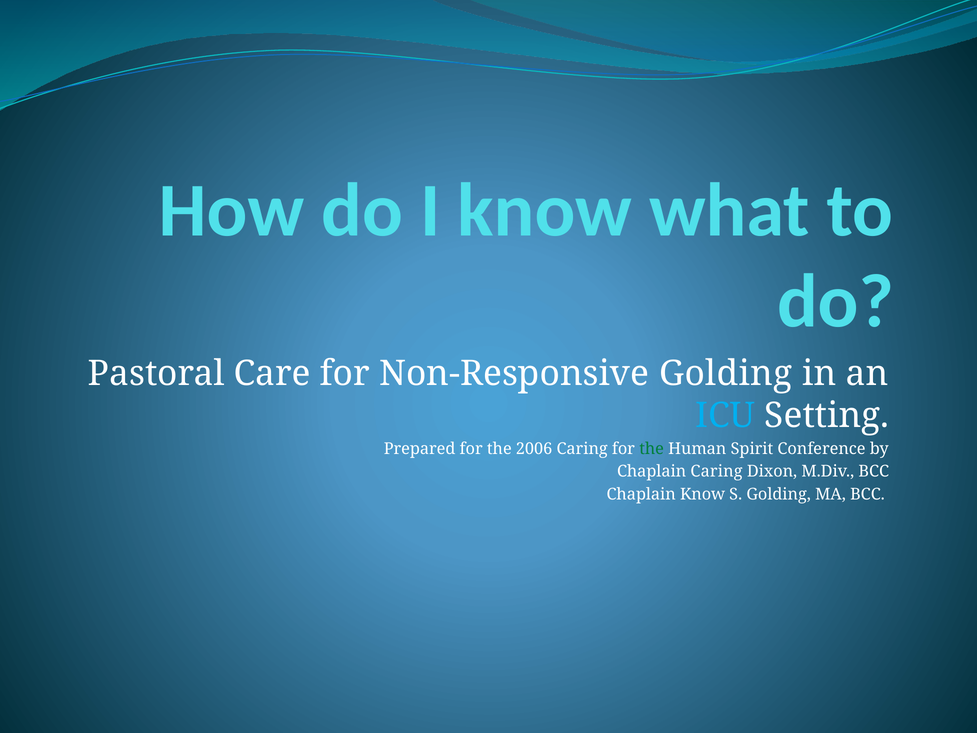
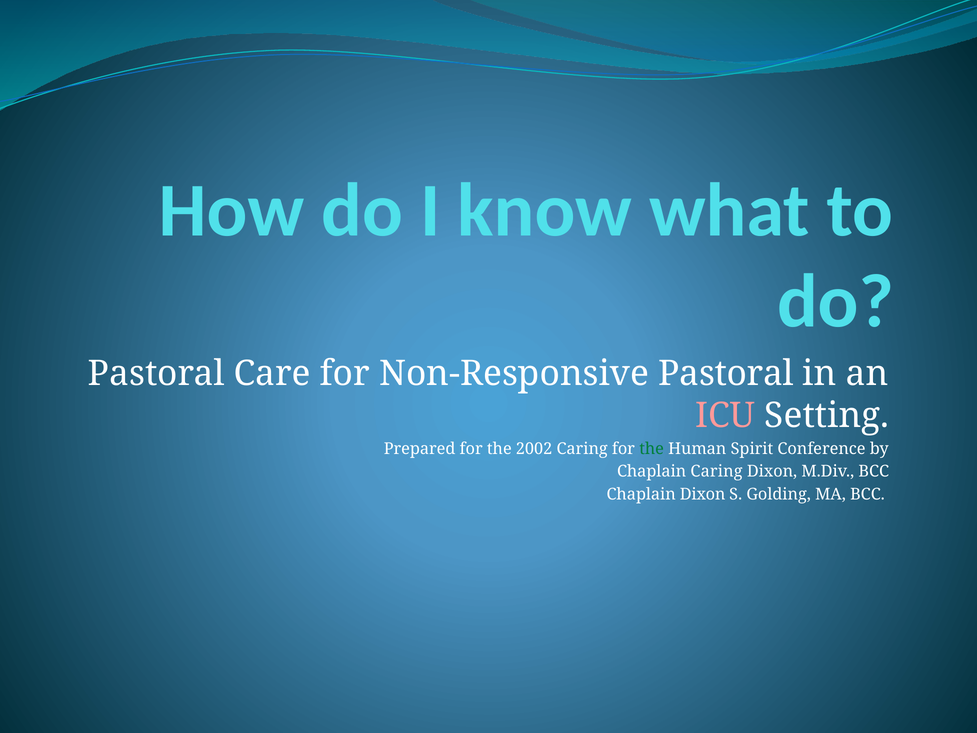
Non-Responsive Golding: Golding -> Pastoral
ICU colour: light blue -> pink
2006: 2006 -> 2002
Chaplain Know: Know -> Dixon
